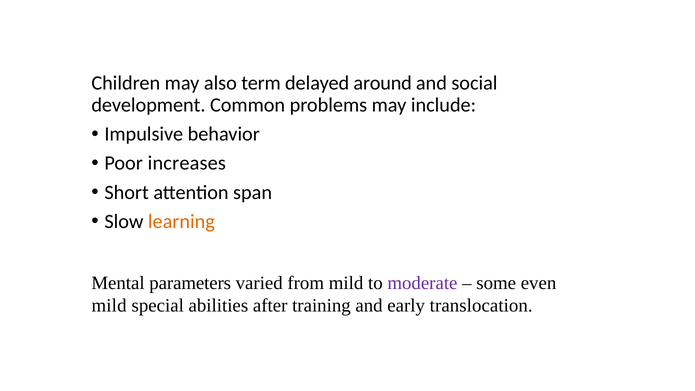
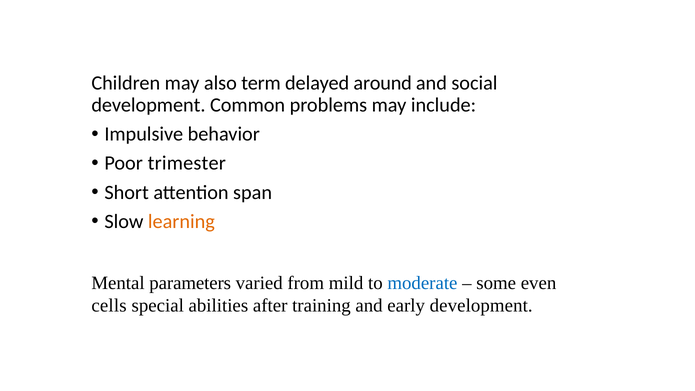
increases: increases -> trimester
moderate colour: purple -> blue
mild at (109, 306): mild -> cells
early translocation: translocation -> development
